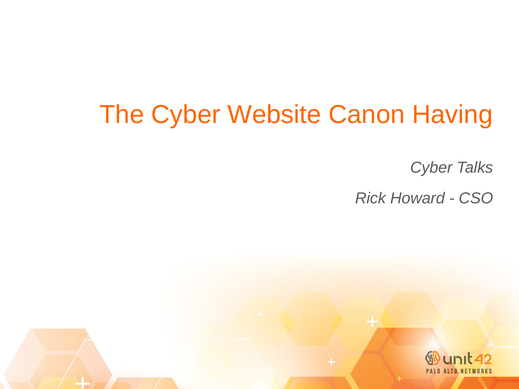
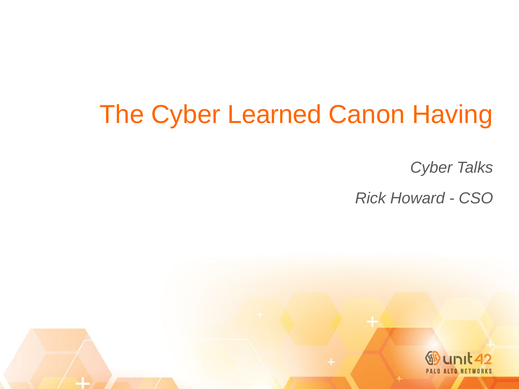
Website: Website -> Learned
